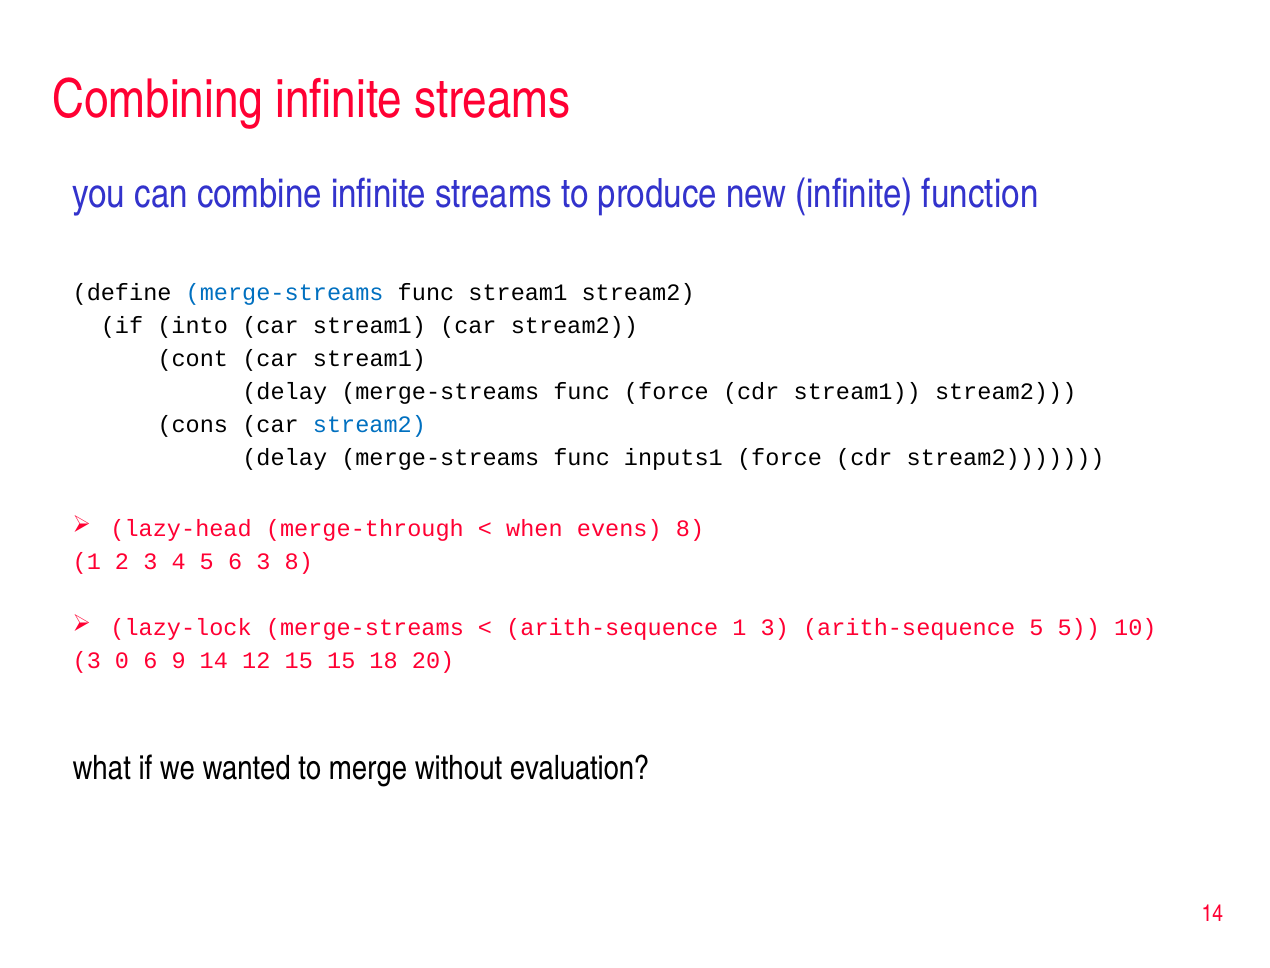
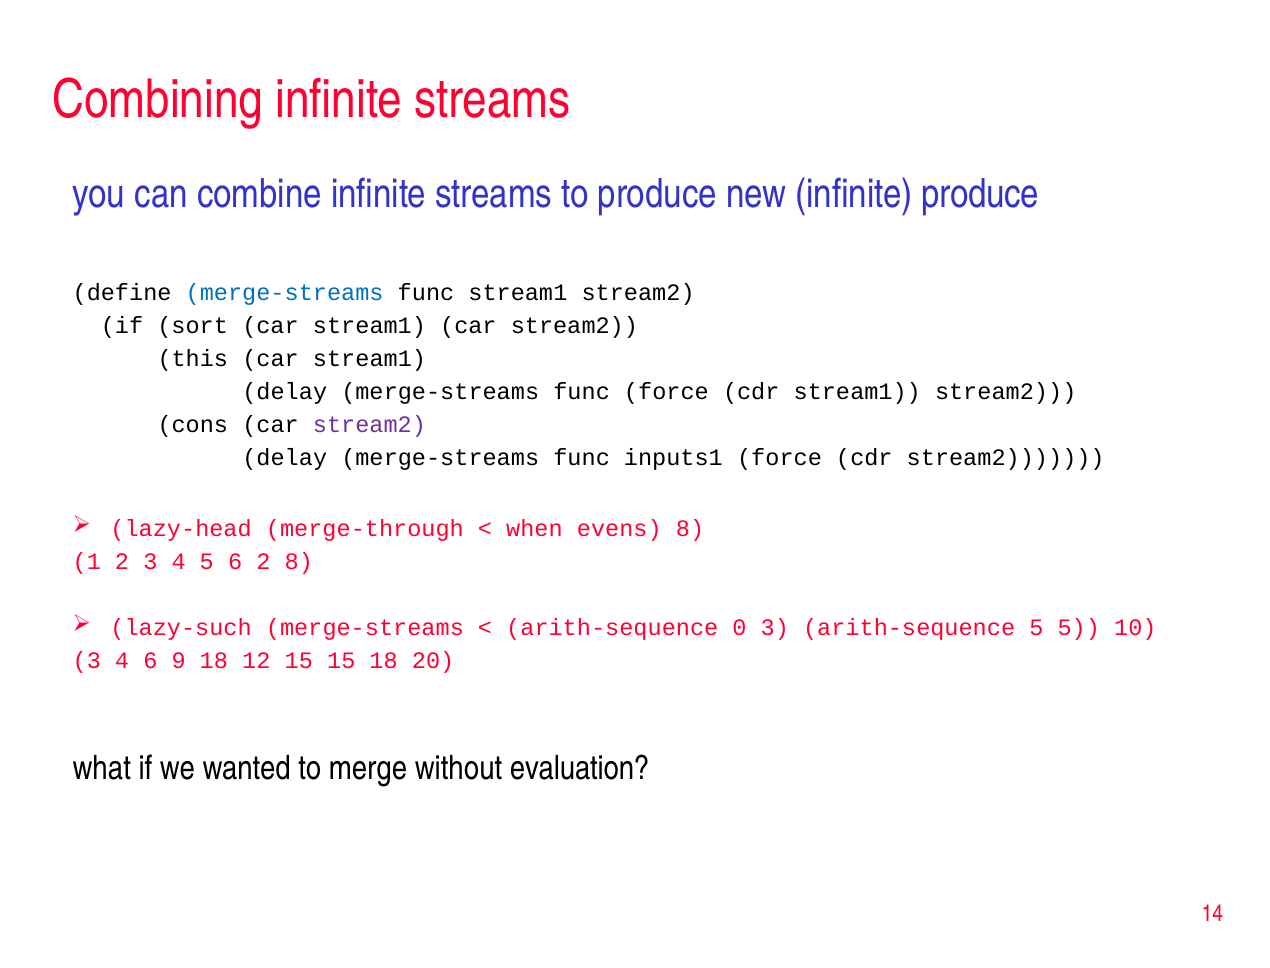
infinite function: function -> produce
into: into -> sort
cont: cont -> this
stream2 at (369, 425) colour: blue -> purple
6 3: 3 -> 2
lazy-lock: lazy-lock -> lazy-such
arith-sequence 1: 1 -> 0
0 at (122, 661): 0 -> 4
9 14: 14 -> 18
